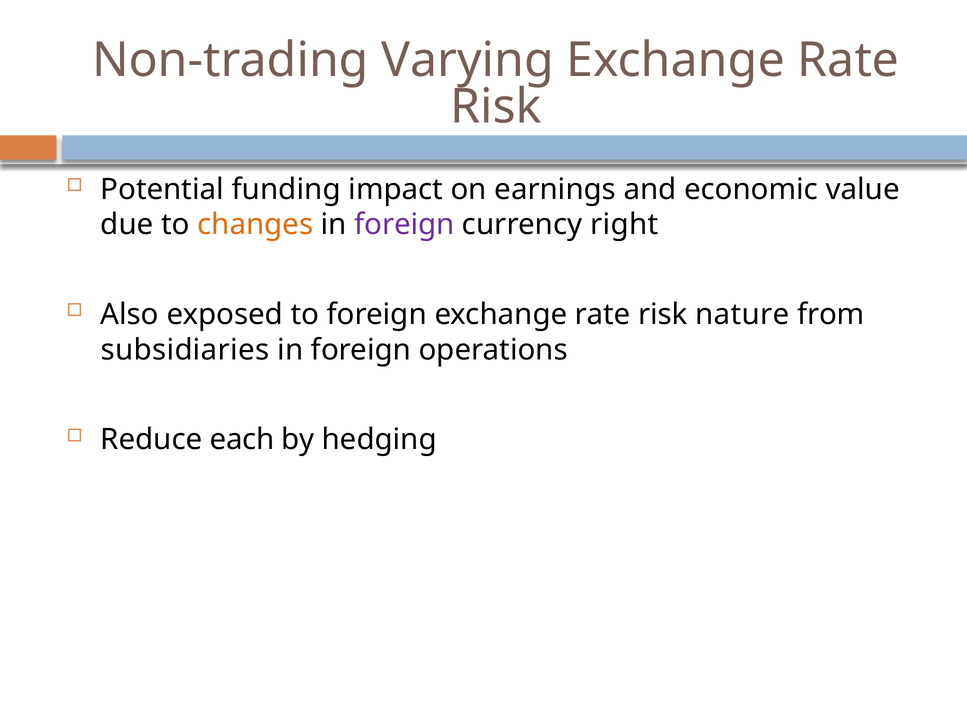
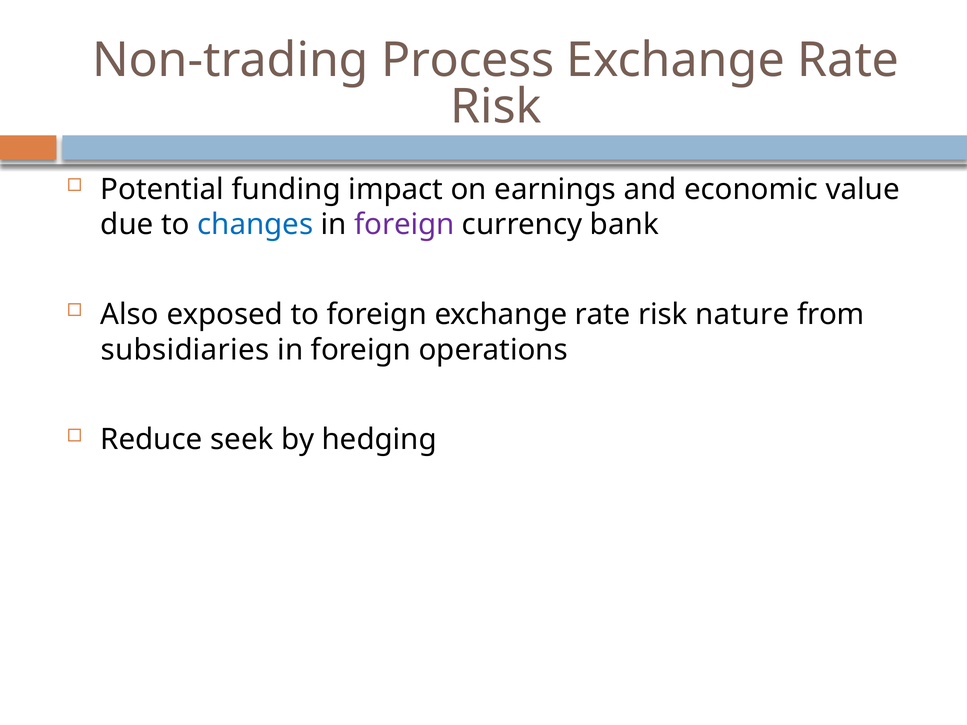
Varying: Varying -> Process
changes colour: orange -> blue
right: right -> bank
each: each -> seek
